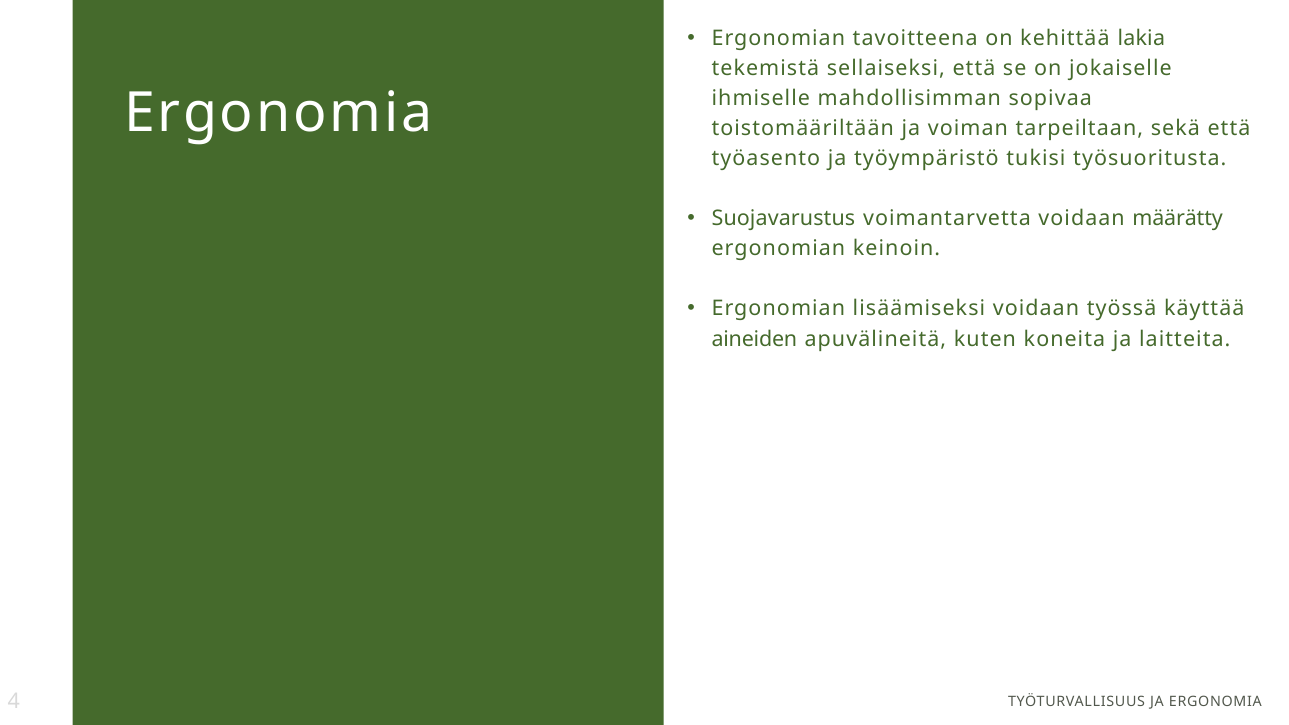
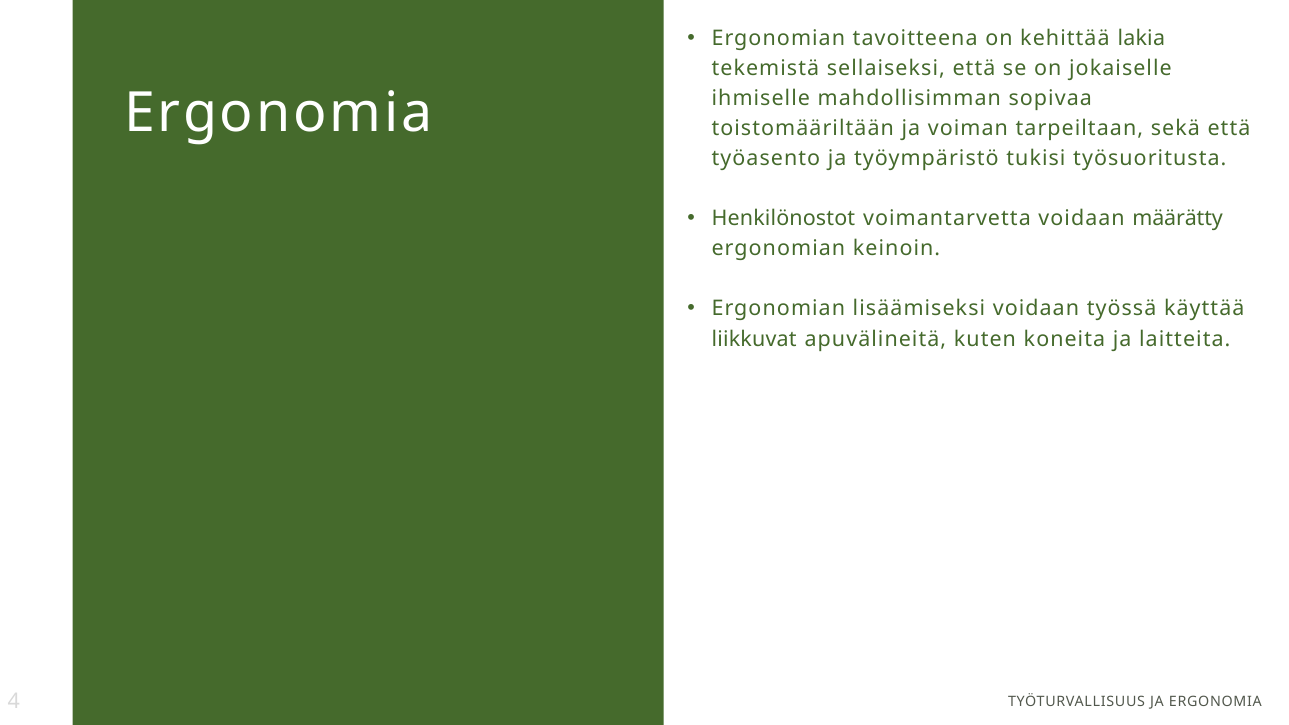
Suojavarustus: Suojavarustus -> Henkilönostot
aineiden: aineiden -> liikkuvat
